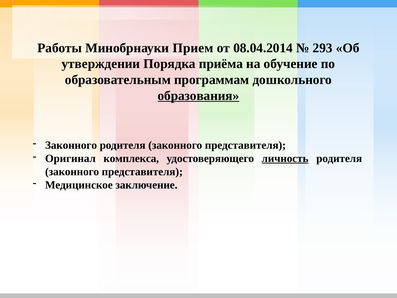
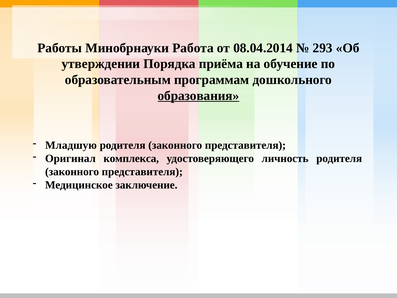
Прием: Прием -> Работа
Законного at (71, 145): Законного -> Младшую
личность underline: present -> none
